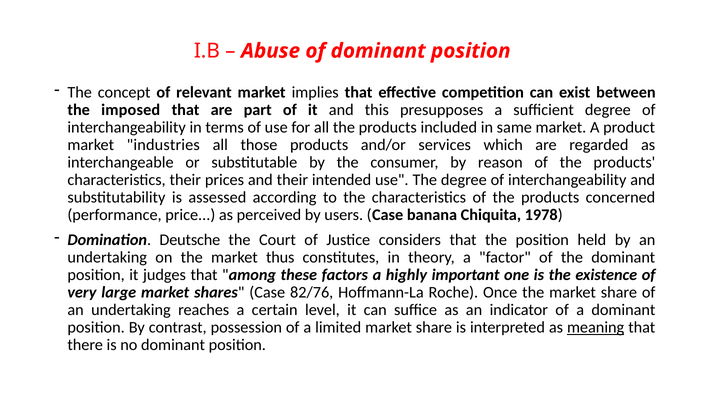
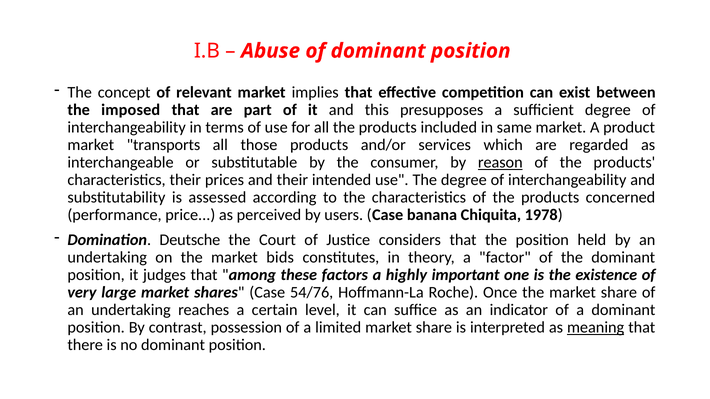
industries: industries -> transports
reason underline: none -> present
thus: thus -> bids
82/76: 82/76 -> 54/76
